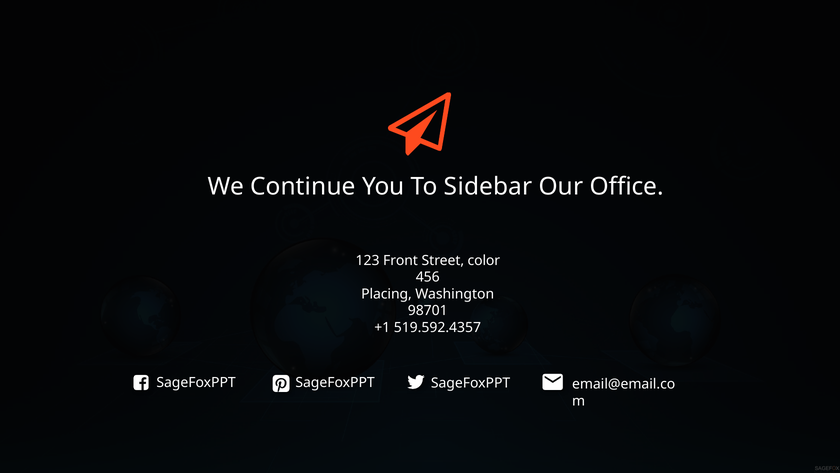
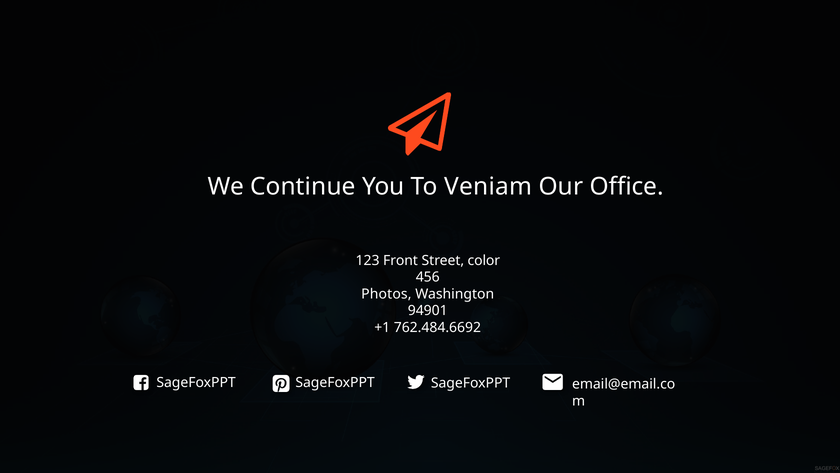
Sidebar: Sidebar -> Veniam
Placing: Placing -> Photos
98701: 98701 -> 94901
519.592.4357: 519.592.4357 -> 762.484.6692
